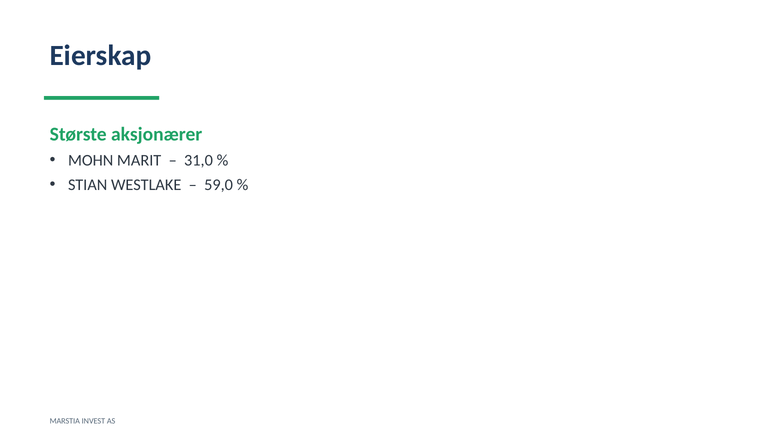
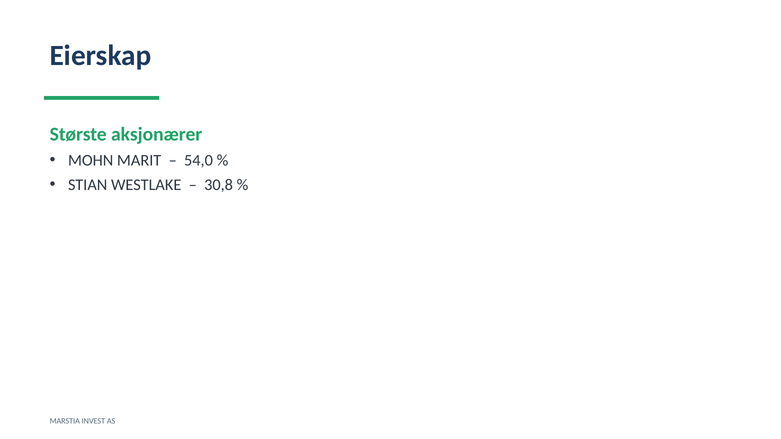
31,0: 31,0 -> 54,0
59,0: 59,0 -> 30,8
